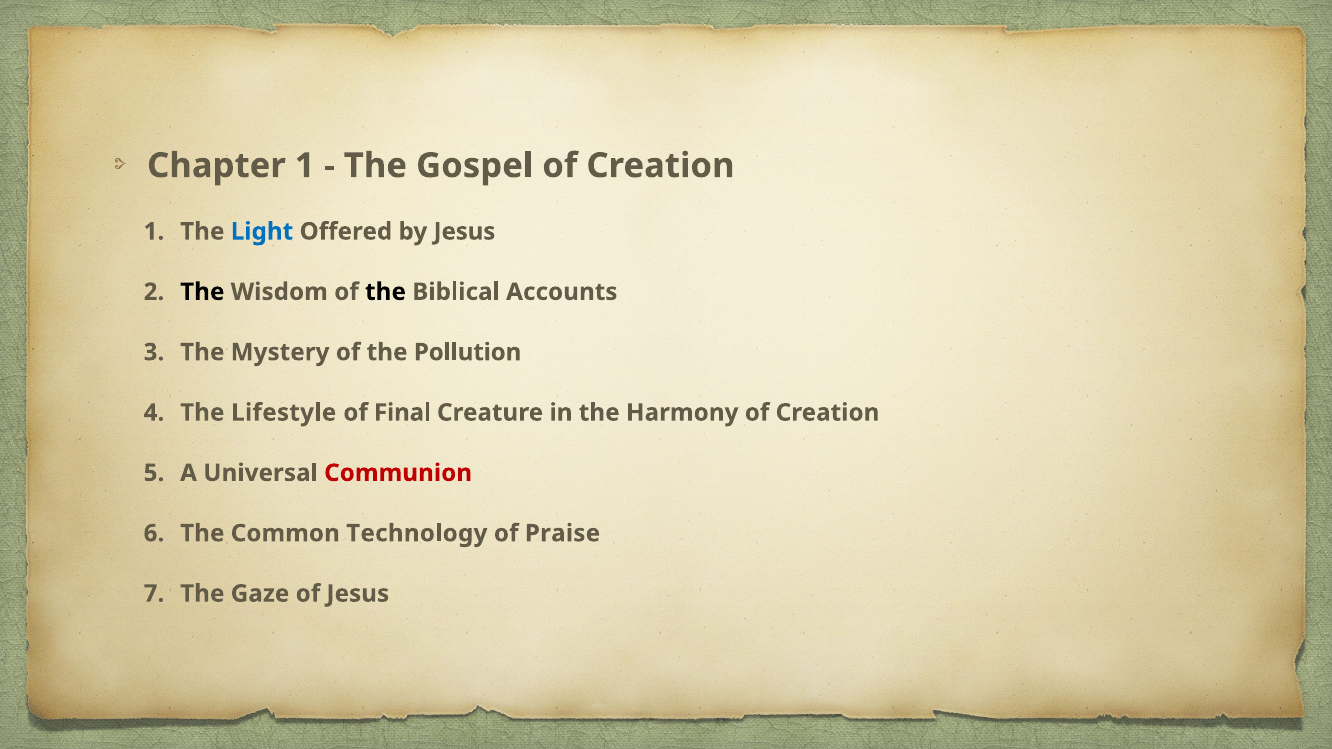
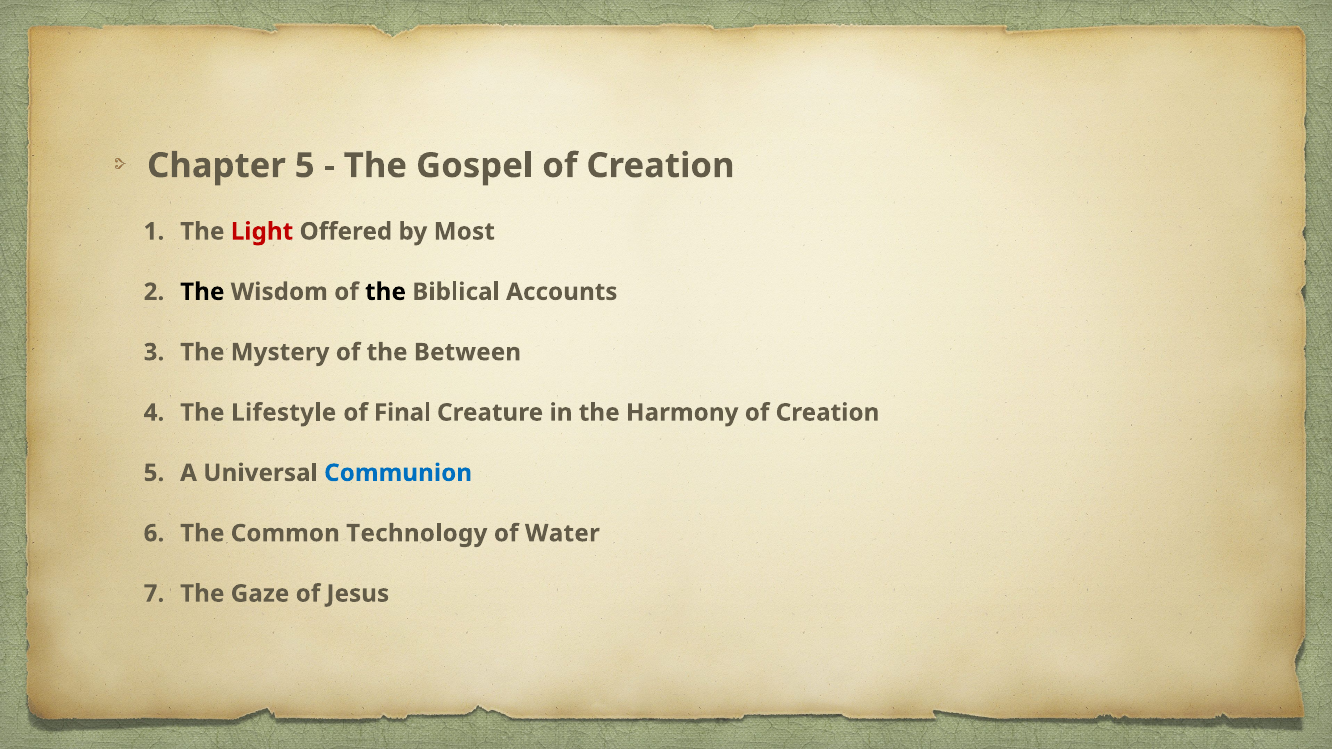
Chapter 1: 1 -> 5
Light colour: blue -> red
by Jesus: Jesus -> Most
Pollution: Pollution -> Between
Communion colour: red -> blue
Praise: Praise -> Water
